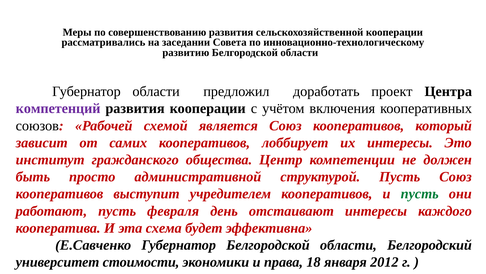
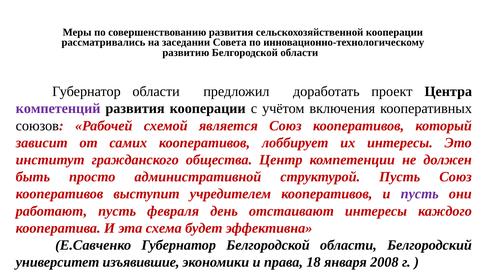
пусть at (420, 193) colour: green -> purple
стоимости: стоимости -> изъявившие
2012: 2012 -> 2008
